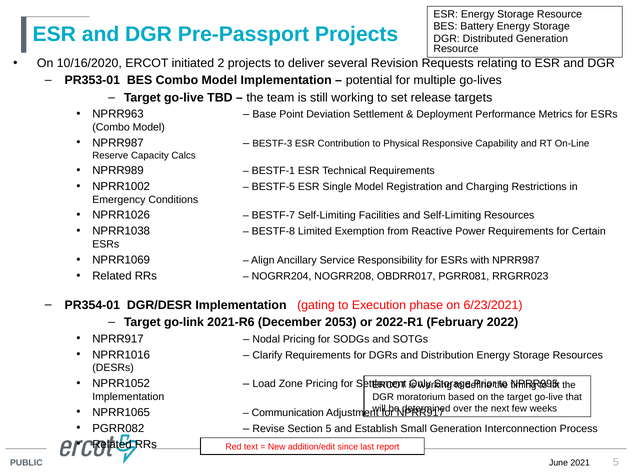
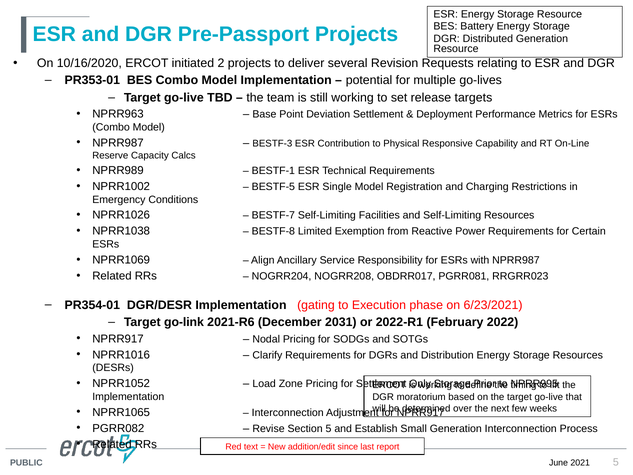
2053: 2053 -> 2031
Communication at (288, 412): Communication -> Interconnection
